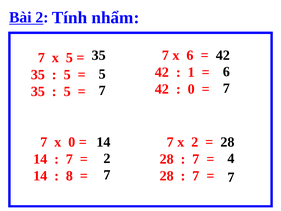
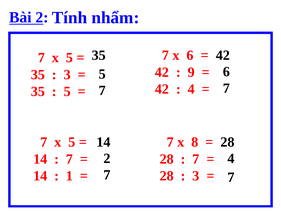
1: 1 -> 9
5 at (67, 74): 5 -> 3
0 at (191, 89): 0 -> 4
0 at (72, 142): 0 -> 5
x 2: 2 -> 8
8: 8 -> 1
7 at (196, 176): 7 -> 3
